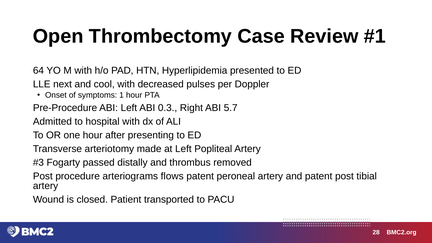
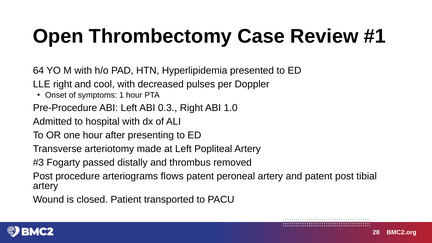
LLE next: next -> right
5.7: 5.7 -> 1.0
